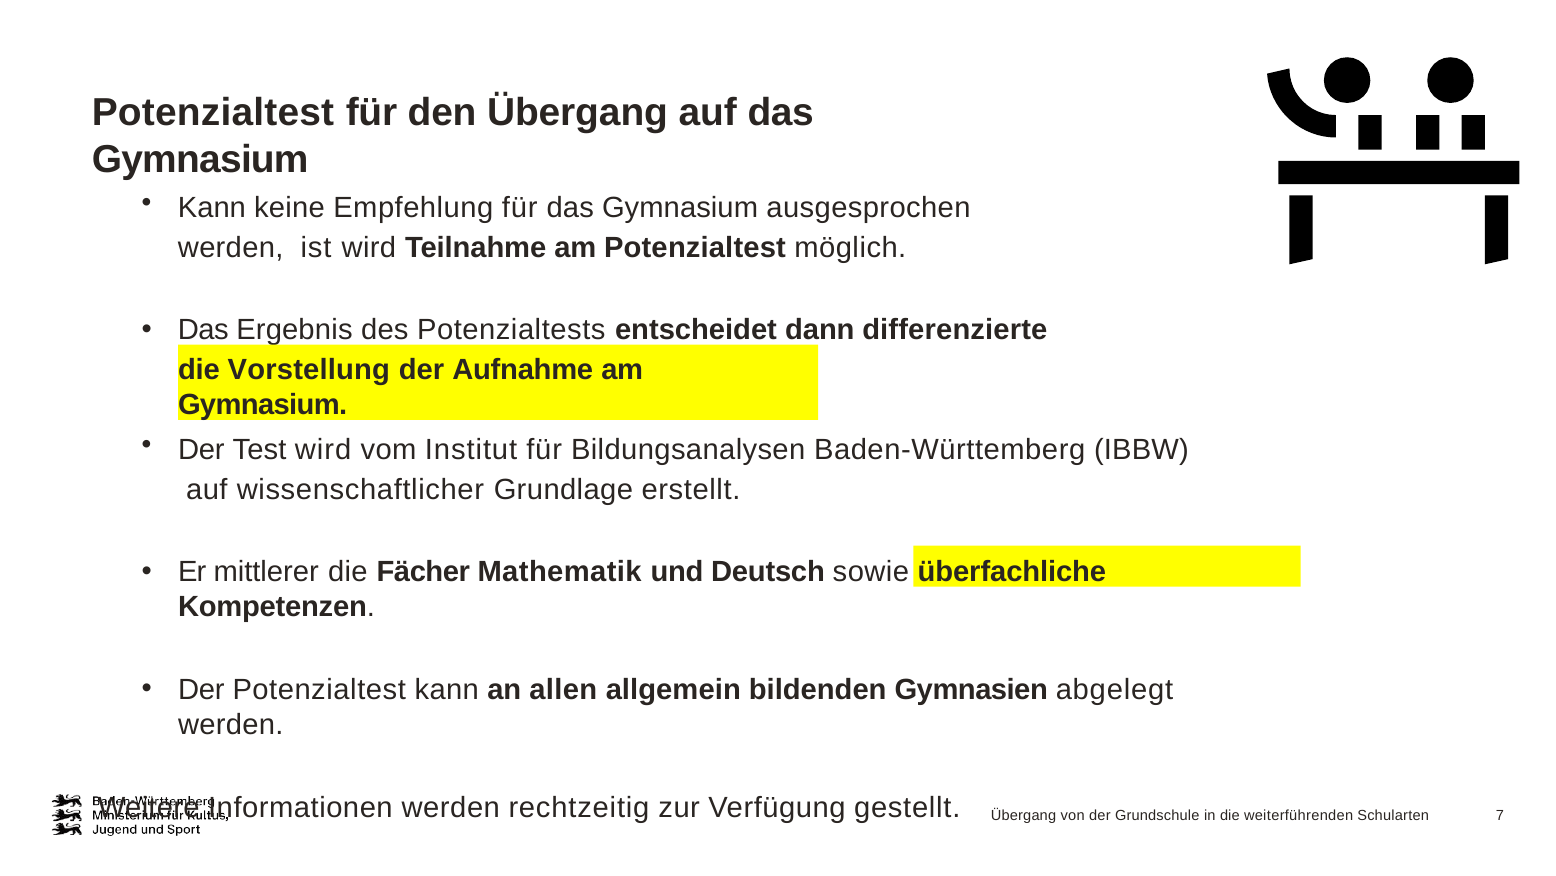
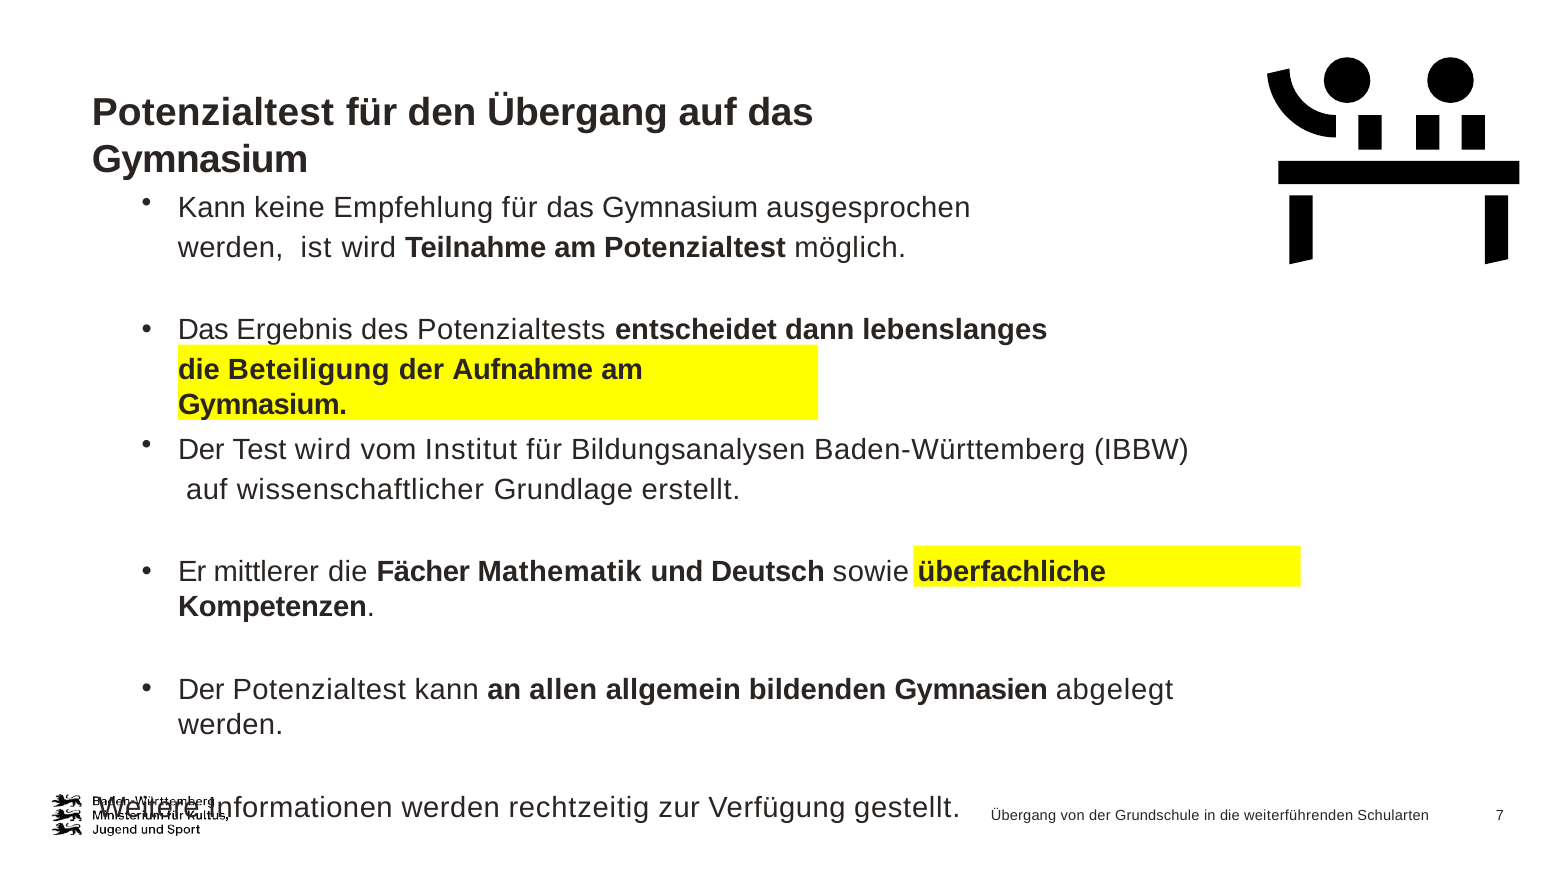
differenzierte: differenzierte -> lebenslanges
Vorstellung: Vorstellung -> Beteiligung
